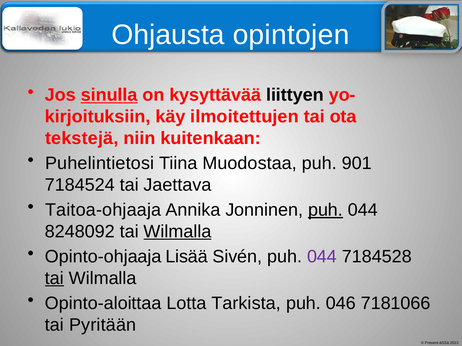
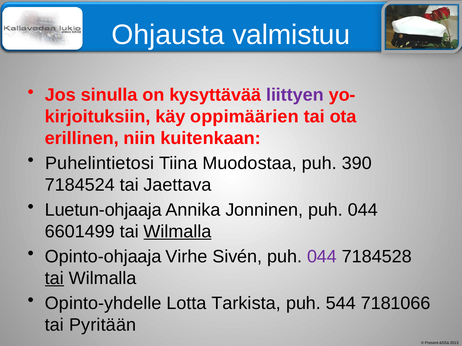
opintojen: opintojen -> valmistuu
sinulla underline: present -> none
liittyen colour: black -> purple
ilmoitettujen: ilmoitettujen -> oppimäärien
tekstejä: tekstejä -> erillinen
901: 901 -> 390
Taitoa-ohjaaja: Taitoa-ohjaaja -> Luetun-ohjaaja
puh at (325, 210) underline: present -> none
8248092: 8248092 -> 6601499
Lisää: Lisää -> Virhe
Opinto-aloittaa: Opinto-aloittaa -> Opinto-yhdelle
046: 046 -> 544
